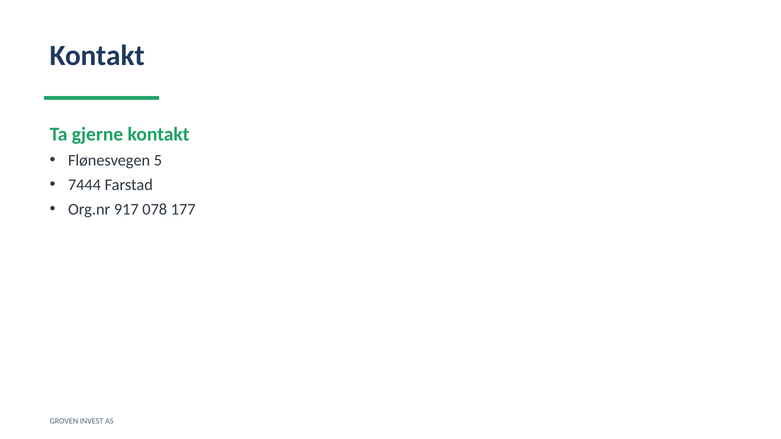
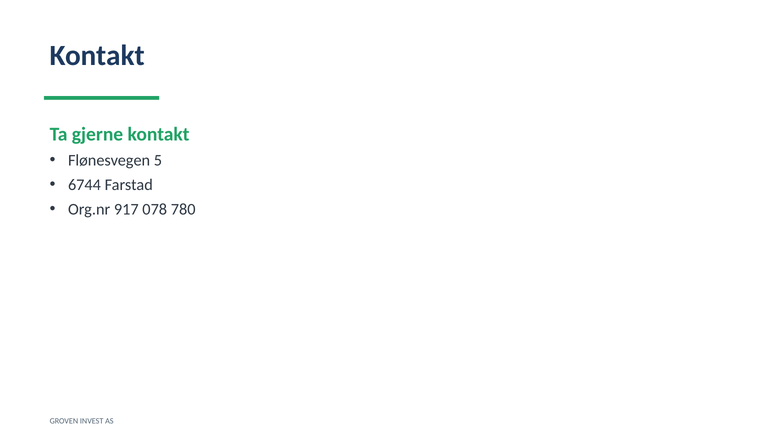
7444: 7444 -> 6744
177: 177 -> 780
